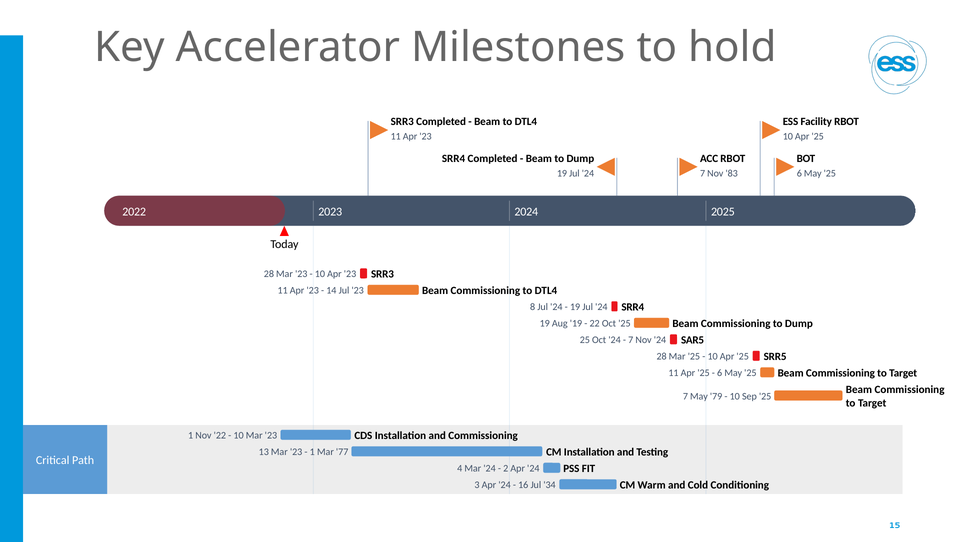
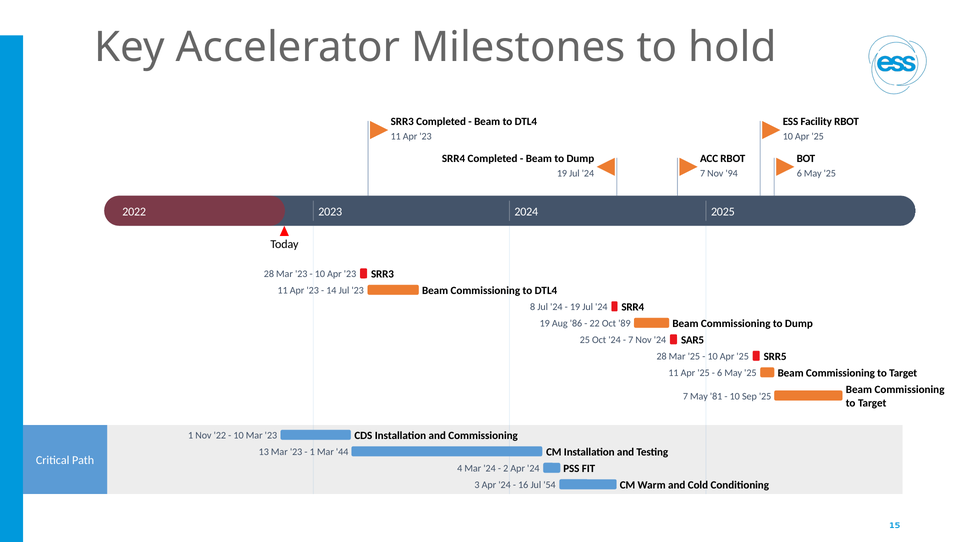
83: 83 -> 94
Aug 19: 19 -> 86
Oct 25: 25 -> 89
79: 79 -> 81
77: 77 -> 44
34: 34 -> 54
